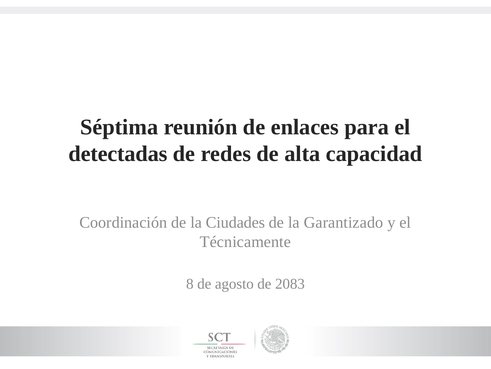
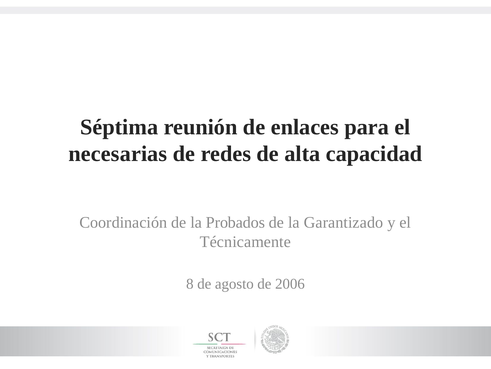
detectadas: detectadas -> necesarias
Ciudades: Ciudades -> Probados
2083: 2083 -> 2006
